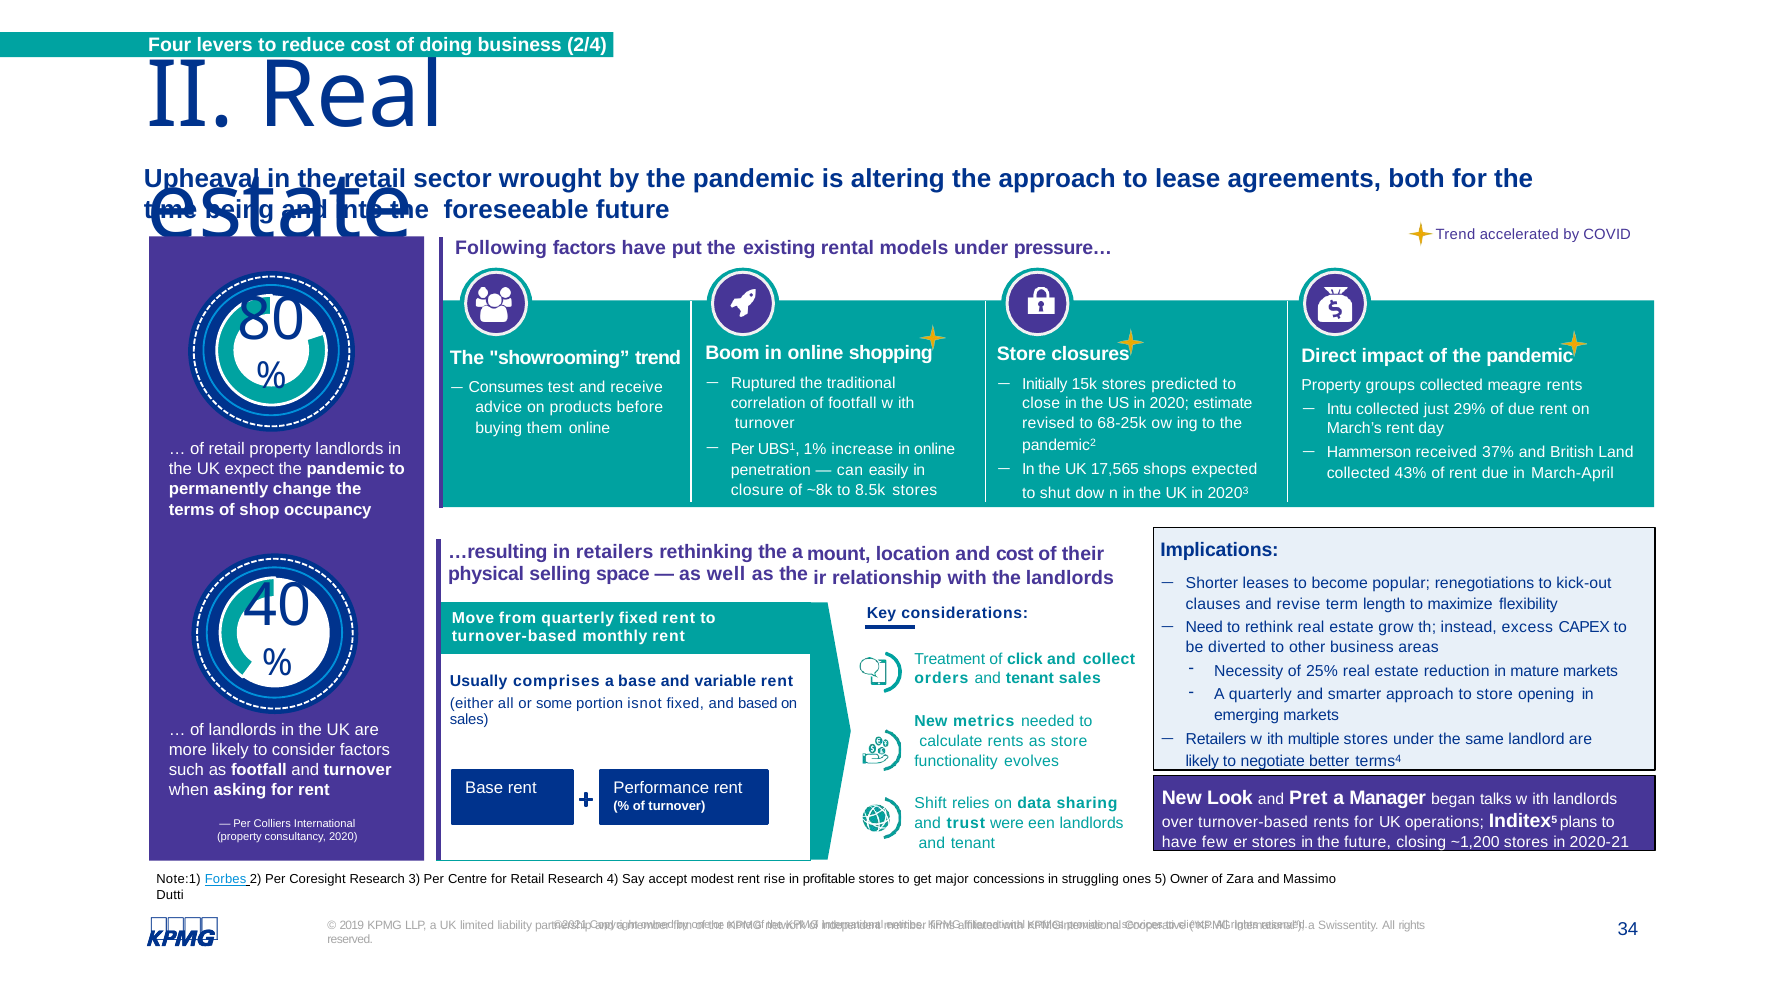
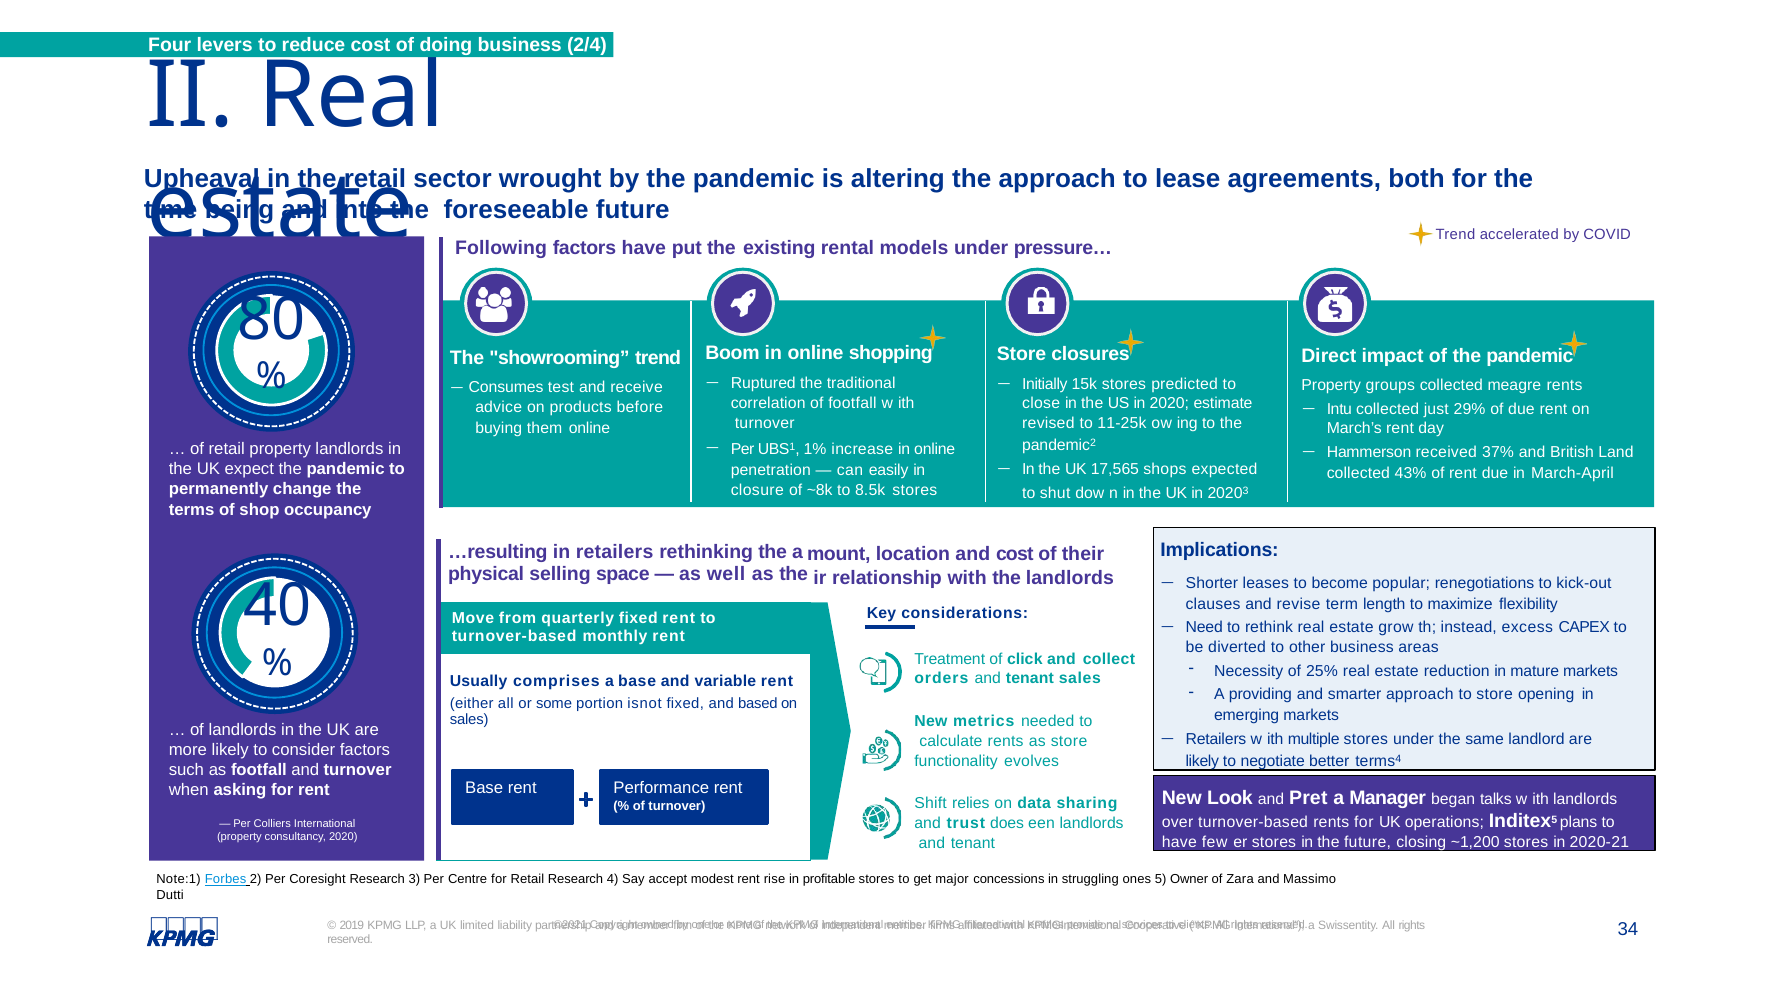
68-25k: 68-25k -> 11-25k
A quarterly: quarterly -> providing
were: were -> does
